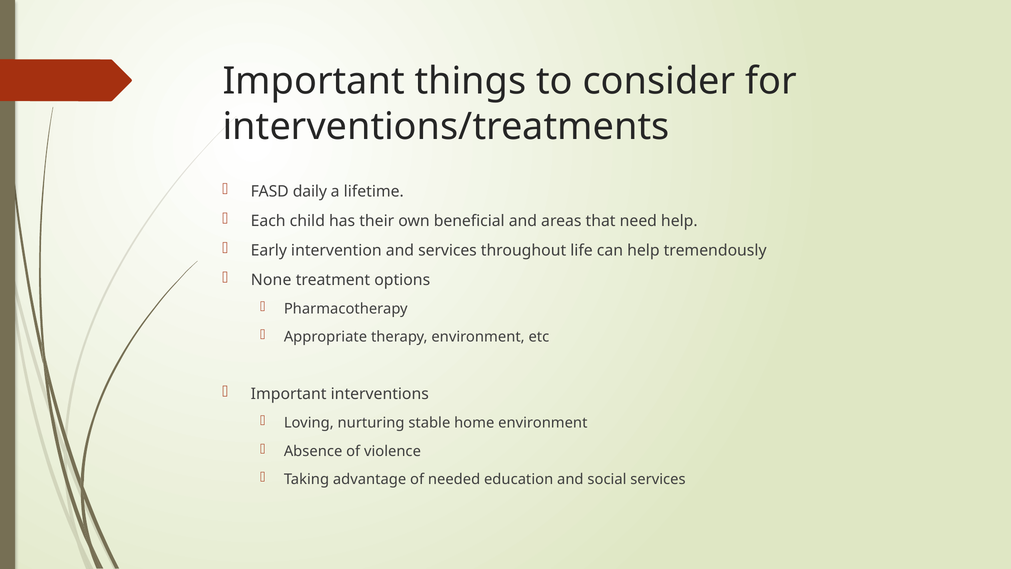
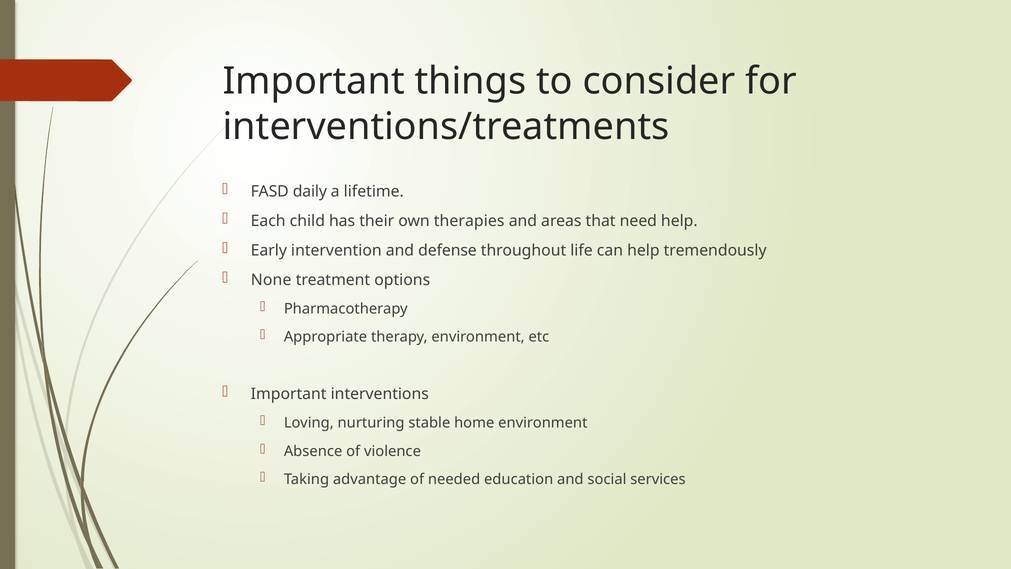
beneficial: beneficial -> therapies
and services: services -> defense
